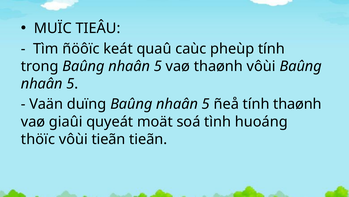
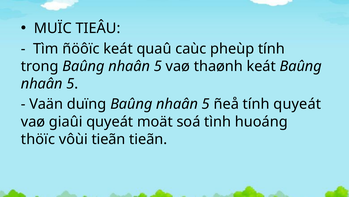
thaønh vôùi: vôùi -> keát
tính thaønh: thaønh -> quyeát
